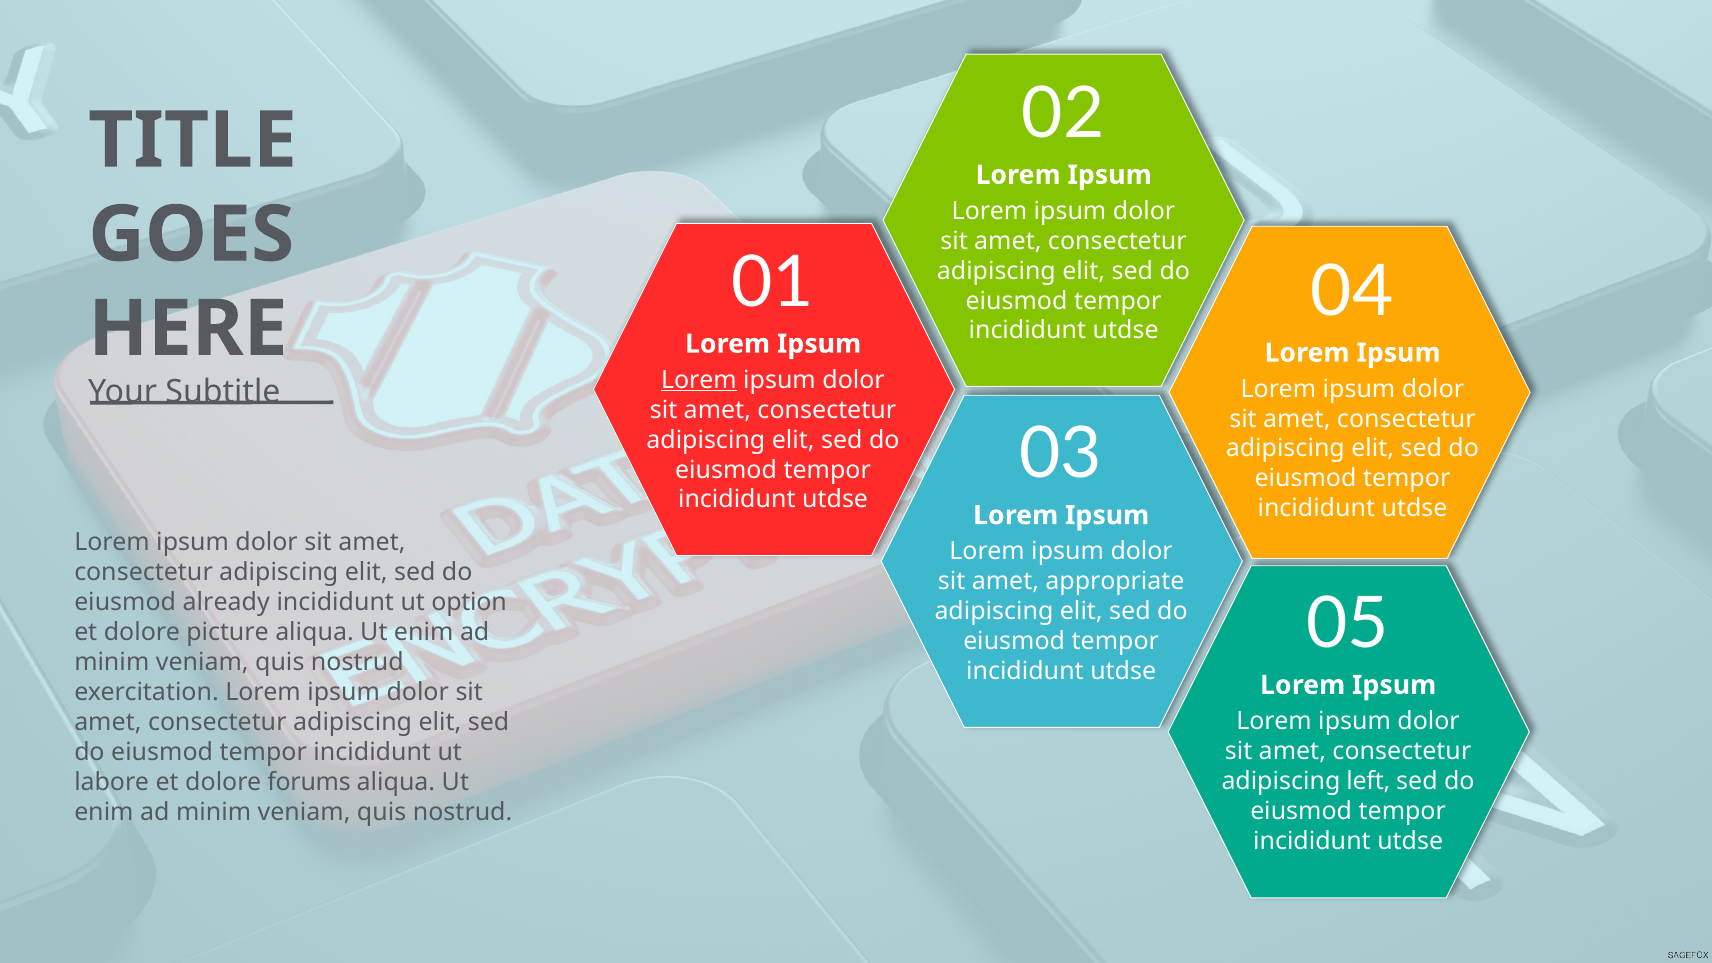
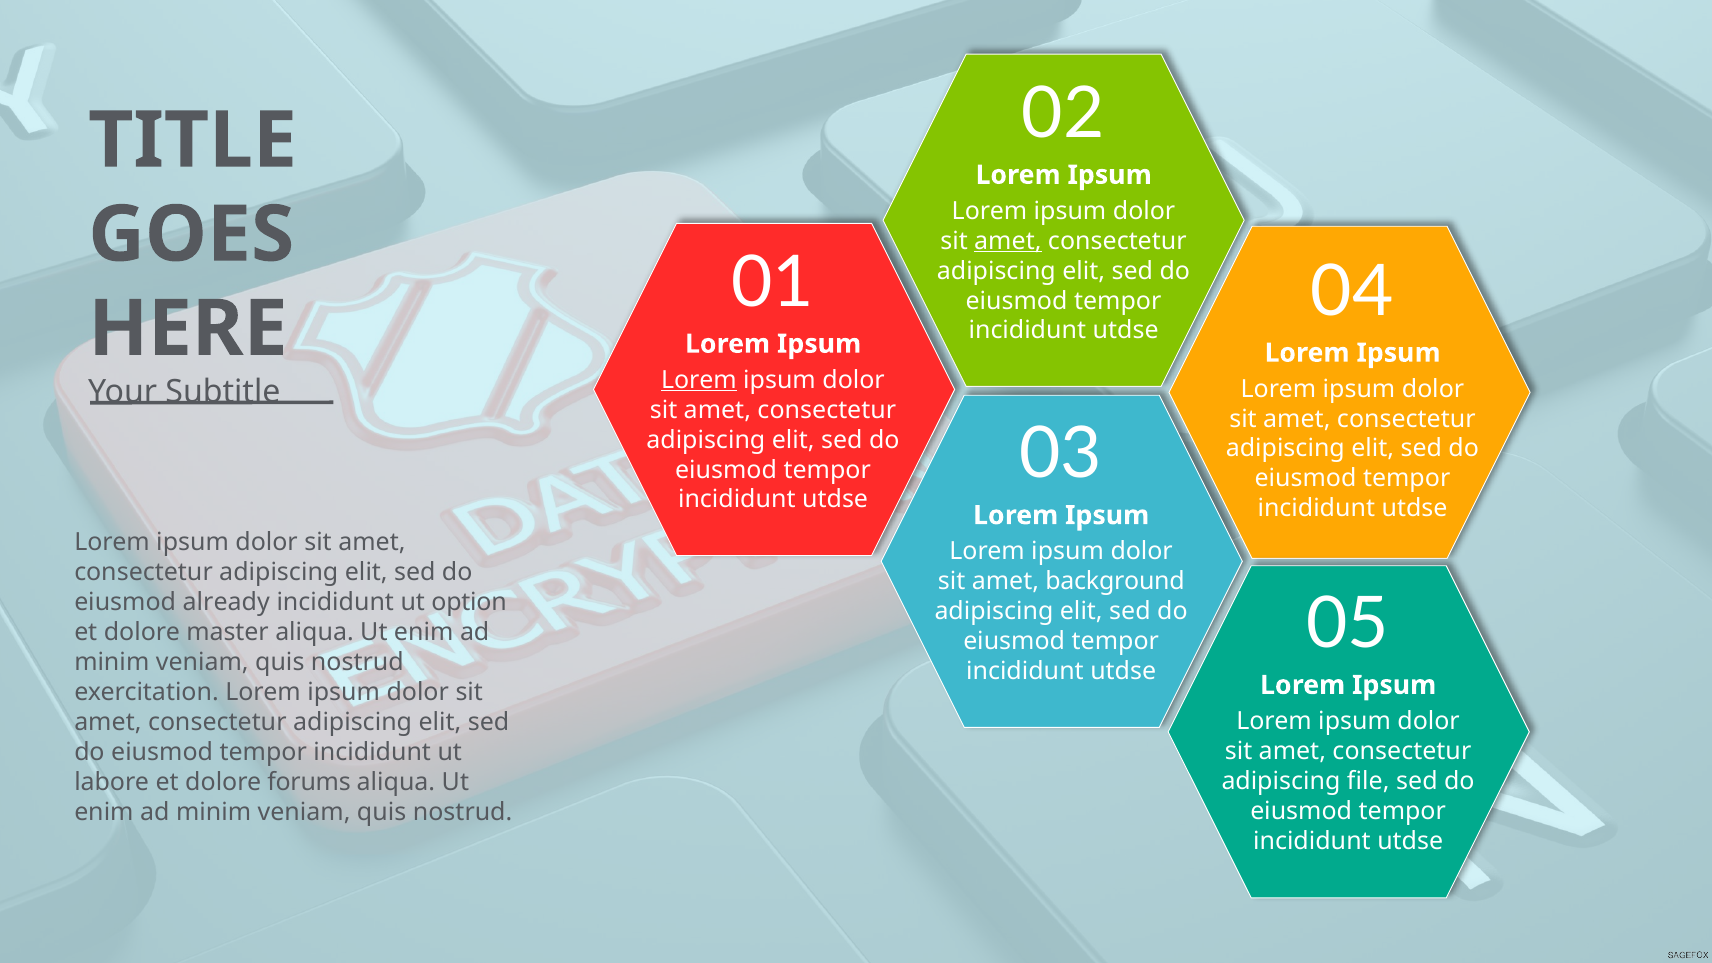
amet at (1008, 241) underline: none -> present
appropriate: appropriate -> background
picture: picture -> master
left: left -> file
